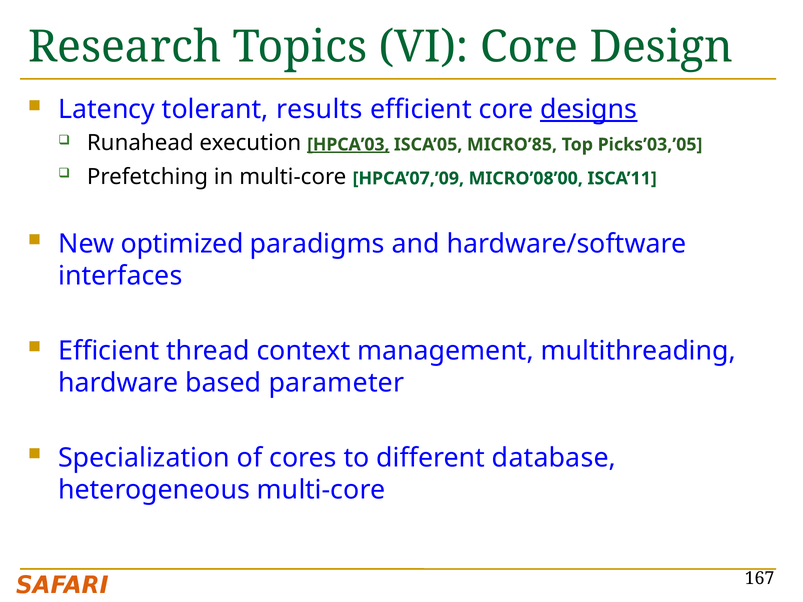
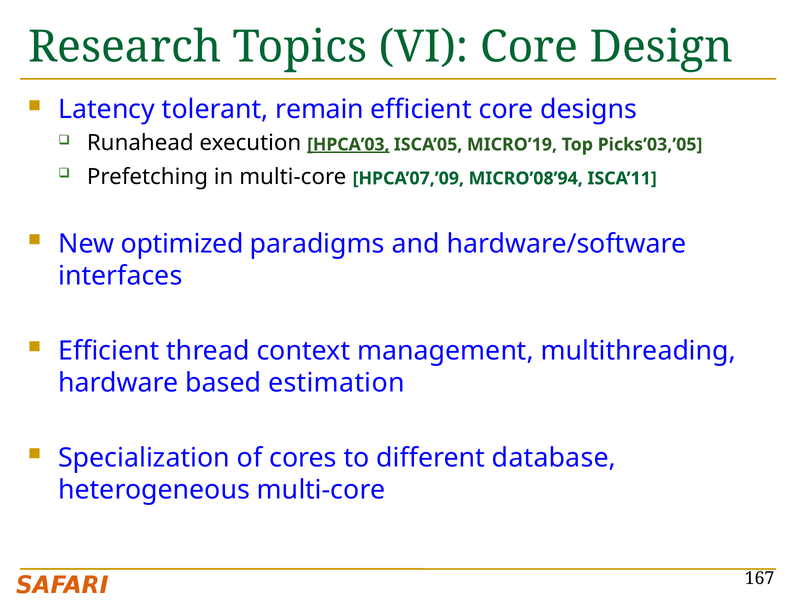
results: results -> remain
designs underline: present -> none
MICRO’85: MICRO’85 -> MICRO’19
MICRO’08’00: MICRO’08’00 -> MICRO’08’94
parameter: parameter -> estimation
